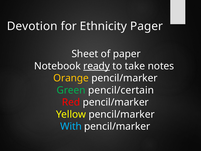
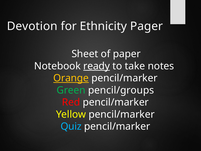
Orange underline: none -> present
pencil/certain: pencil/certain -> pencil/groups
With: With -> Quiz
